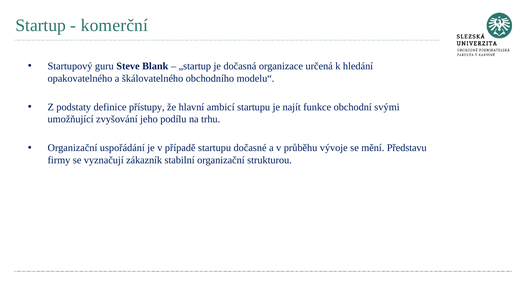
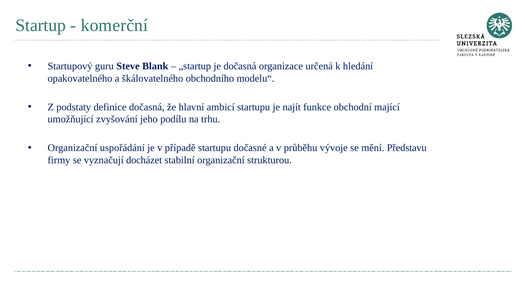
definice přístupy: přístupy -> dočasná
svými: svými -> mající
zákazník: zákazník -> docházet
